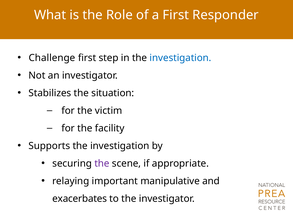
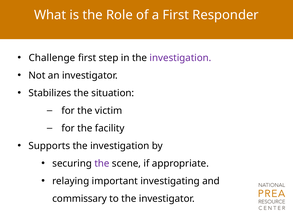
investigation at (181, 58) colour: blue -> purple
manipulative: manipulative -> investigating
exacerbates: exacerbates -> commissary
